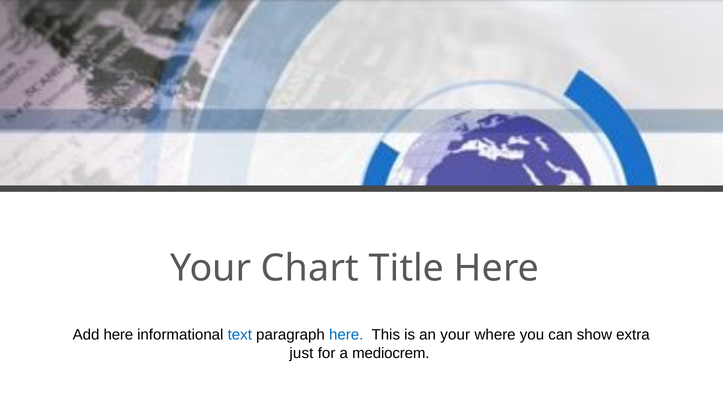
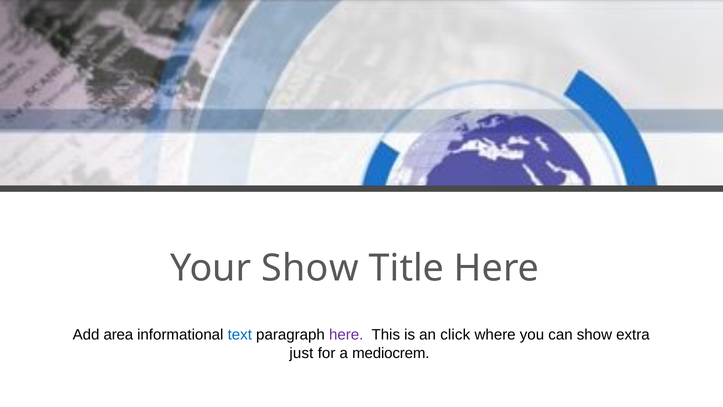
Your Chart: Chart -> Show
Add here: here -> area
here at (346, 335) colour: blue -> purple
an your: your -> click
